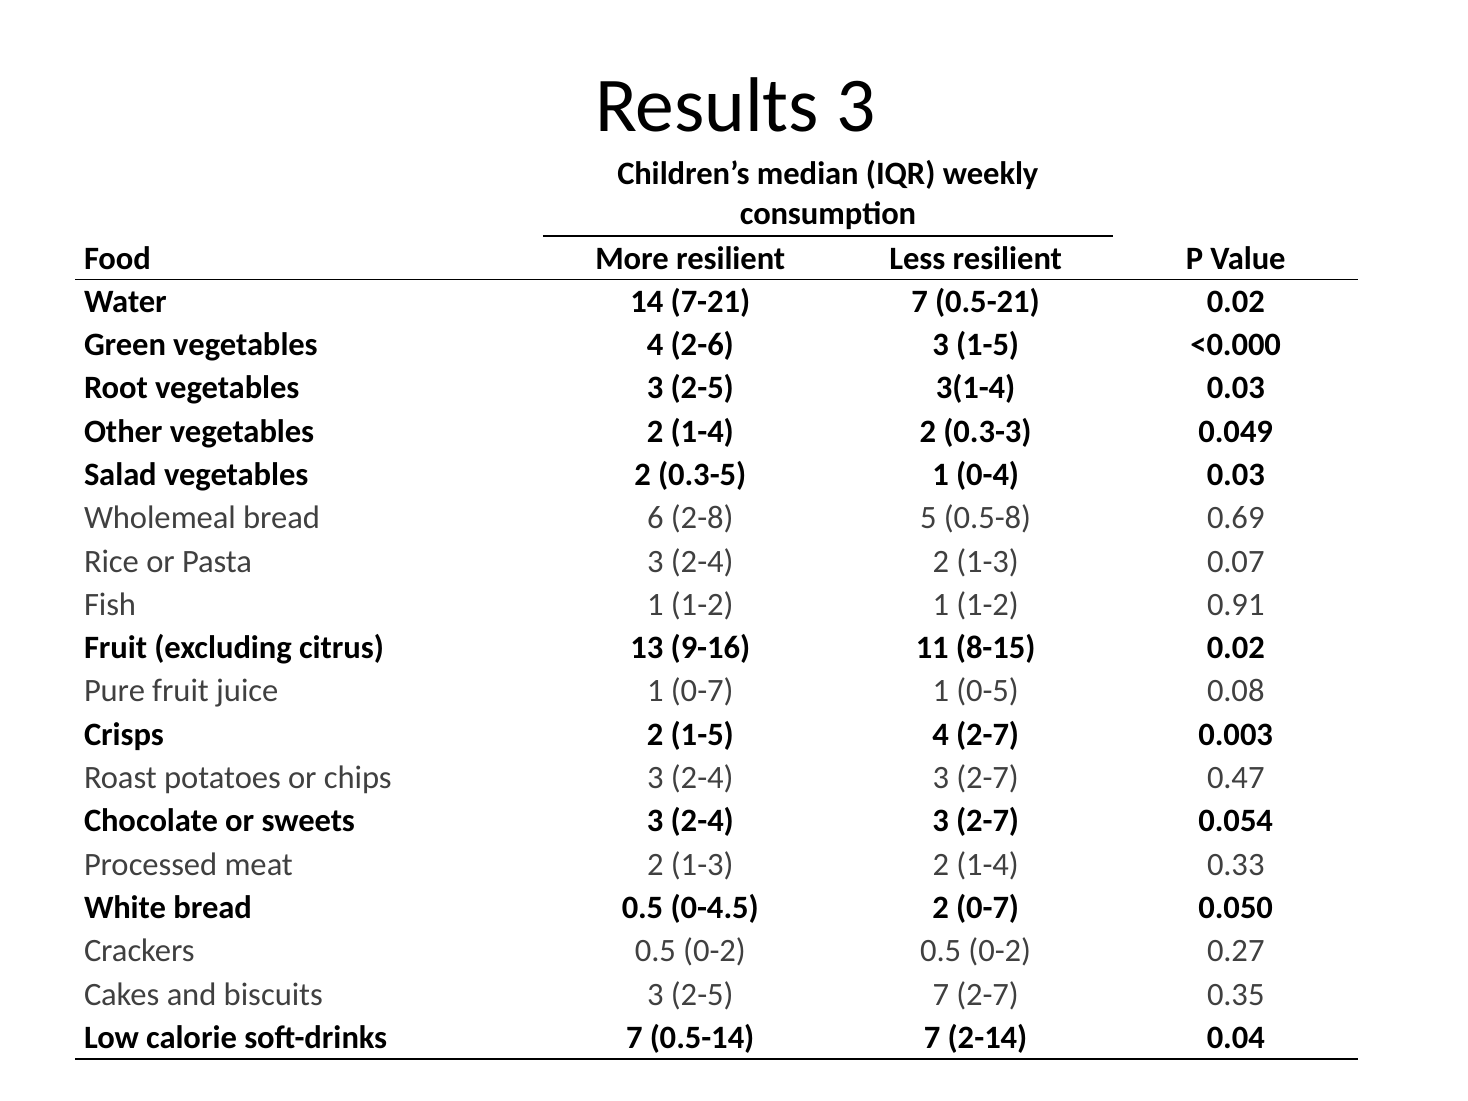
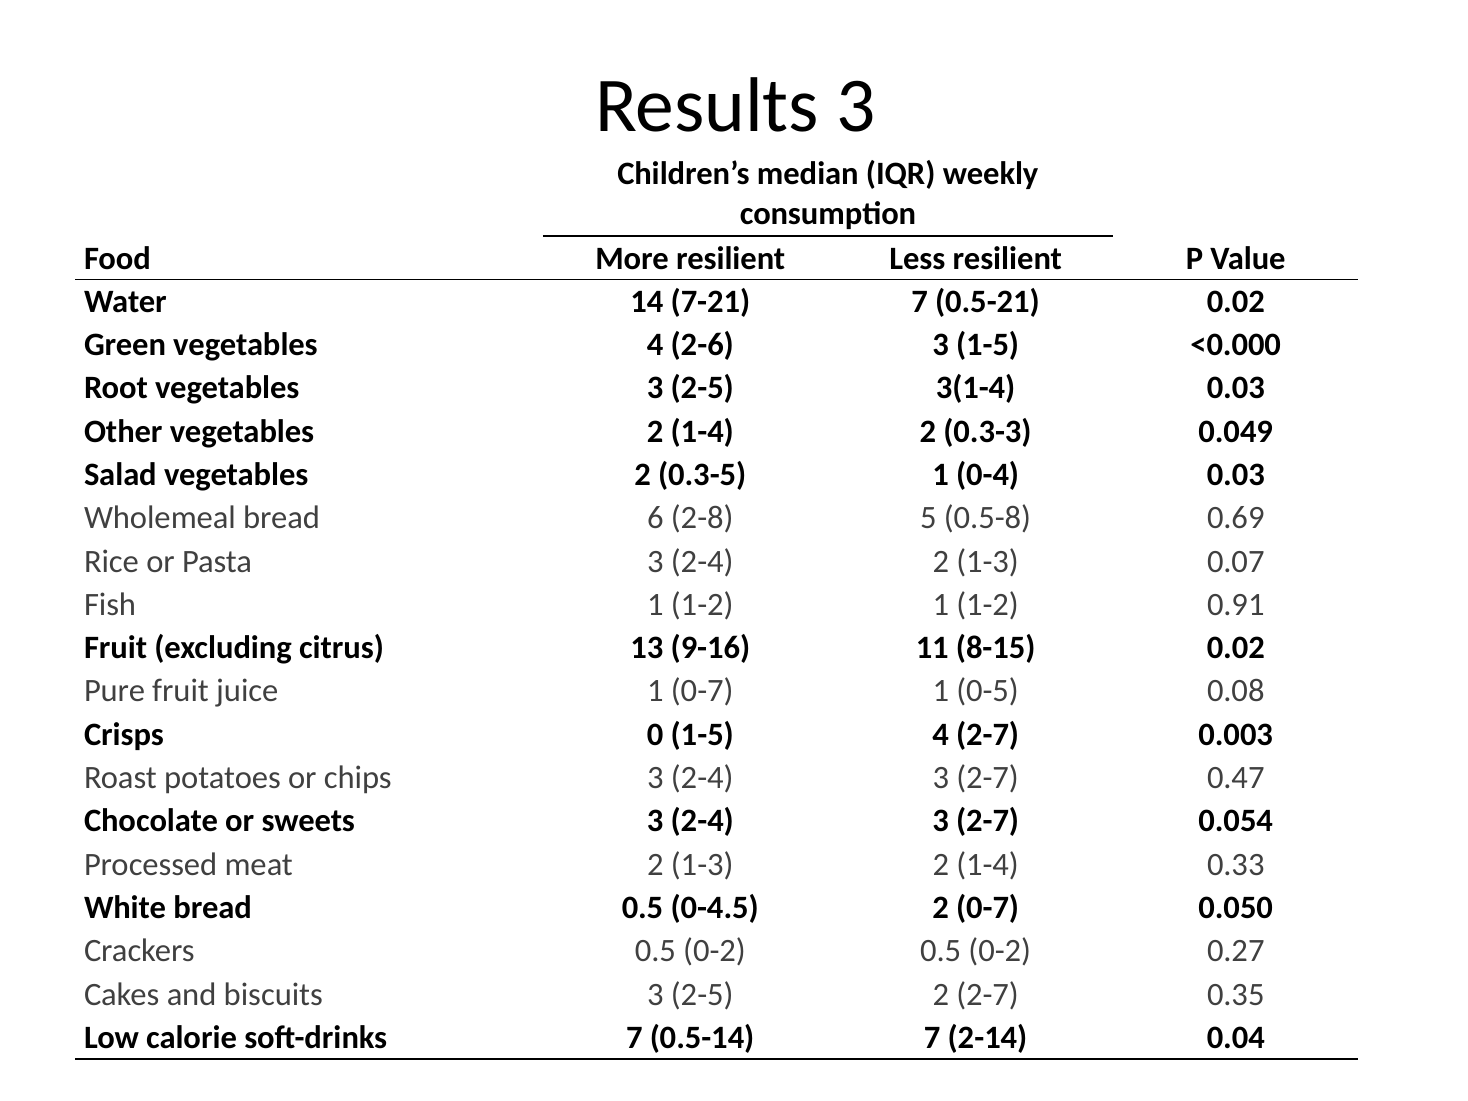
Crisps 2: 2 -> 0
2-5 7: 7 -> 2
